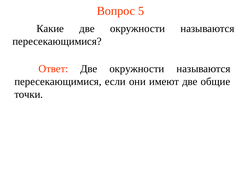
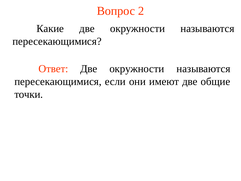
5: 5 -> 2
